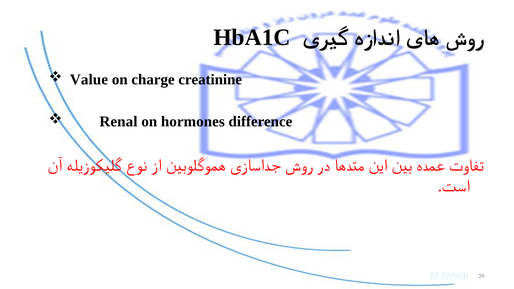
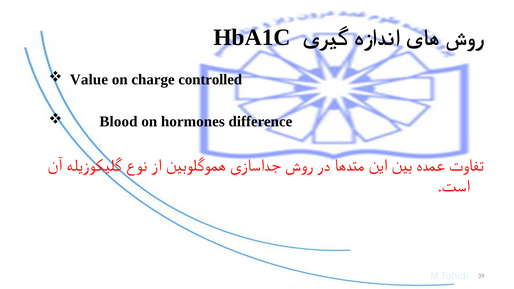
creatinine: creatinine -> controlled
Renal: Renal -> Blood
